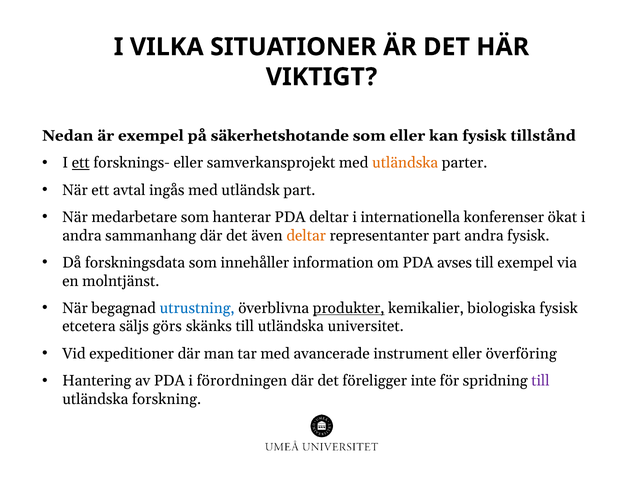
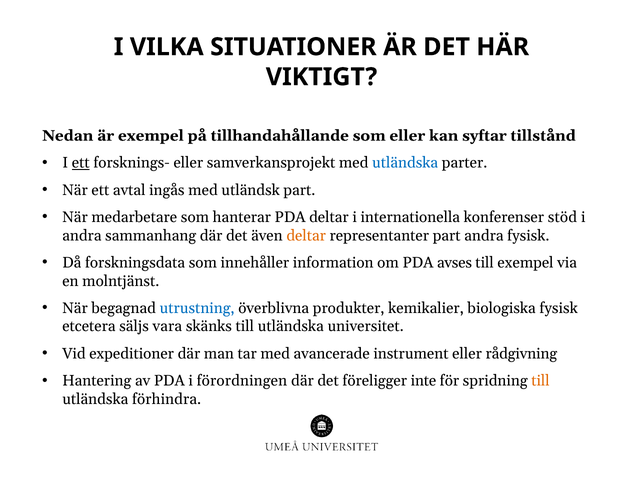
säkerhetshotande: säkerhetshotande -> tillhandahållande
kan fysisk: fysisk -> syftar
utländska at (405, 163) colour: orange -> blue
ökat: ökat -> stöd
produkter underline: present -> none
görs: görs -> vara
överföring: överföring -> rådgivning
till at (541, 380) colour: purple -> orange
forskning: forskning -> förhindra
